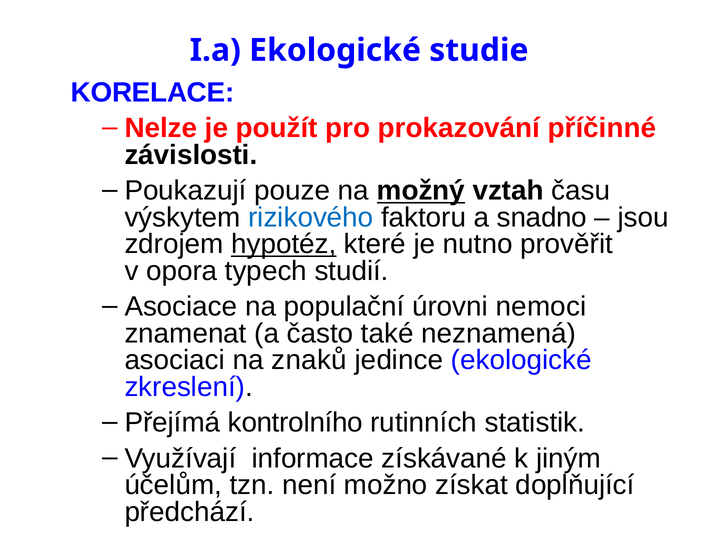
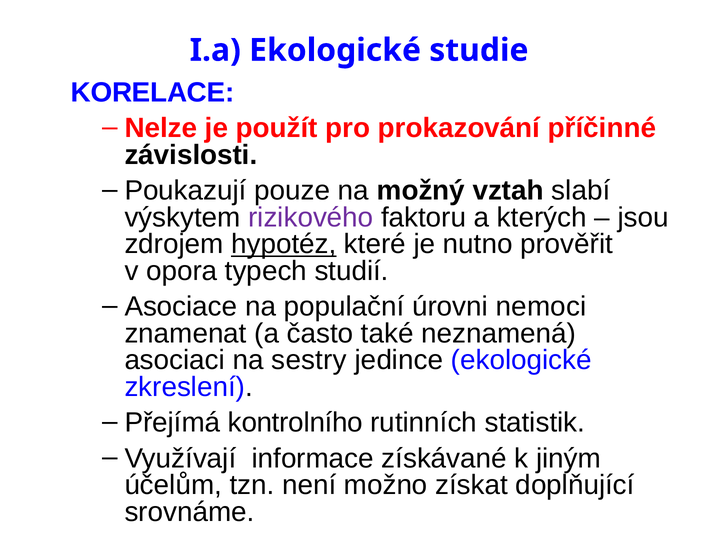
možný underline: present -> none
času: času -> slabí
rizikového colour: blue -> purple
snadno: snadno -> kterých
znaků: znaků -> sestry
předchází: předchází -> srovnáme
